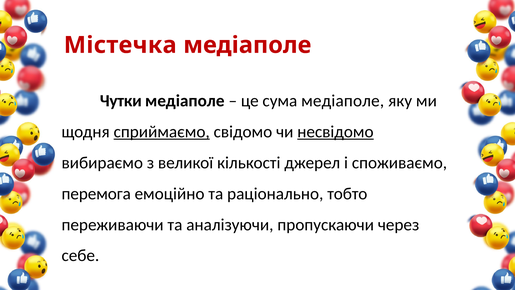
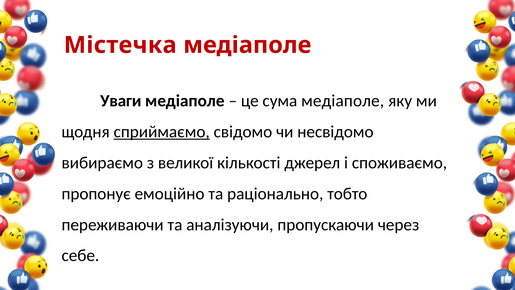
Чутки: Чутки -> Уваги
несвідомо underline: present -> none
перемога: перемога -> пропонує
